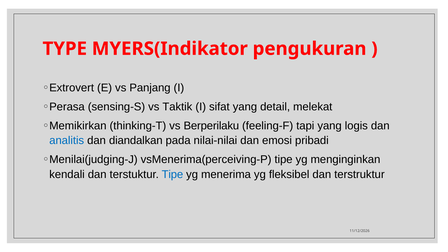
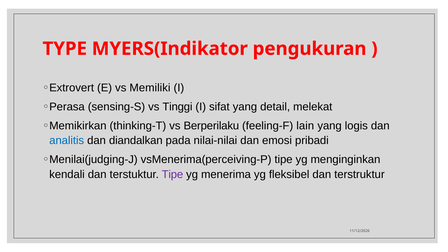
Panjang: Panjang -> Memiliki
Taktik: Taktik -> Tinggi
tapi: tapi -> lain
Tipe at (172, 174) colour: blue -> purple
